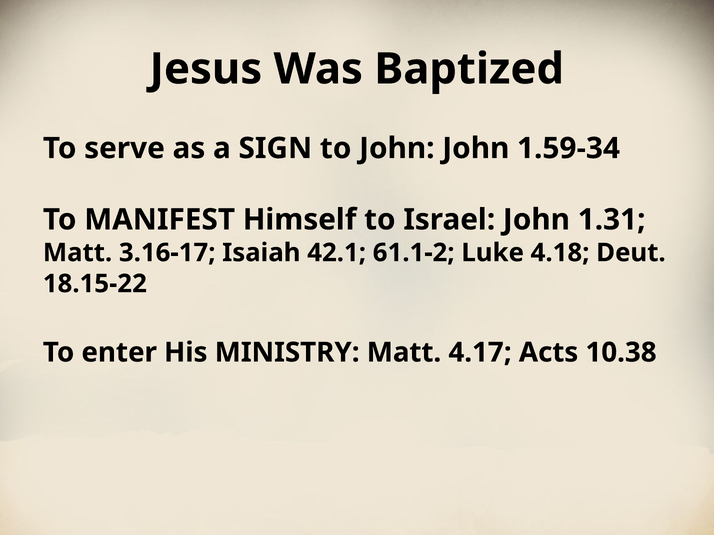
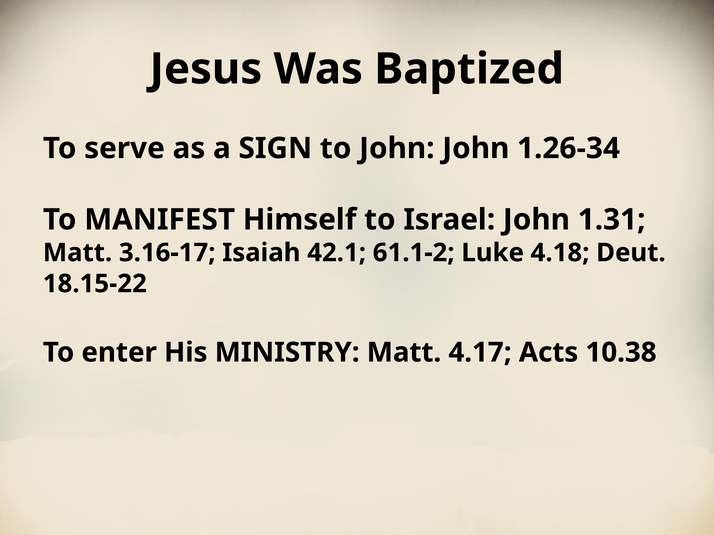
1.59-34: 1.59-34 -> 1.26-34
